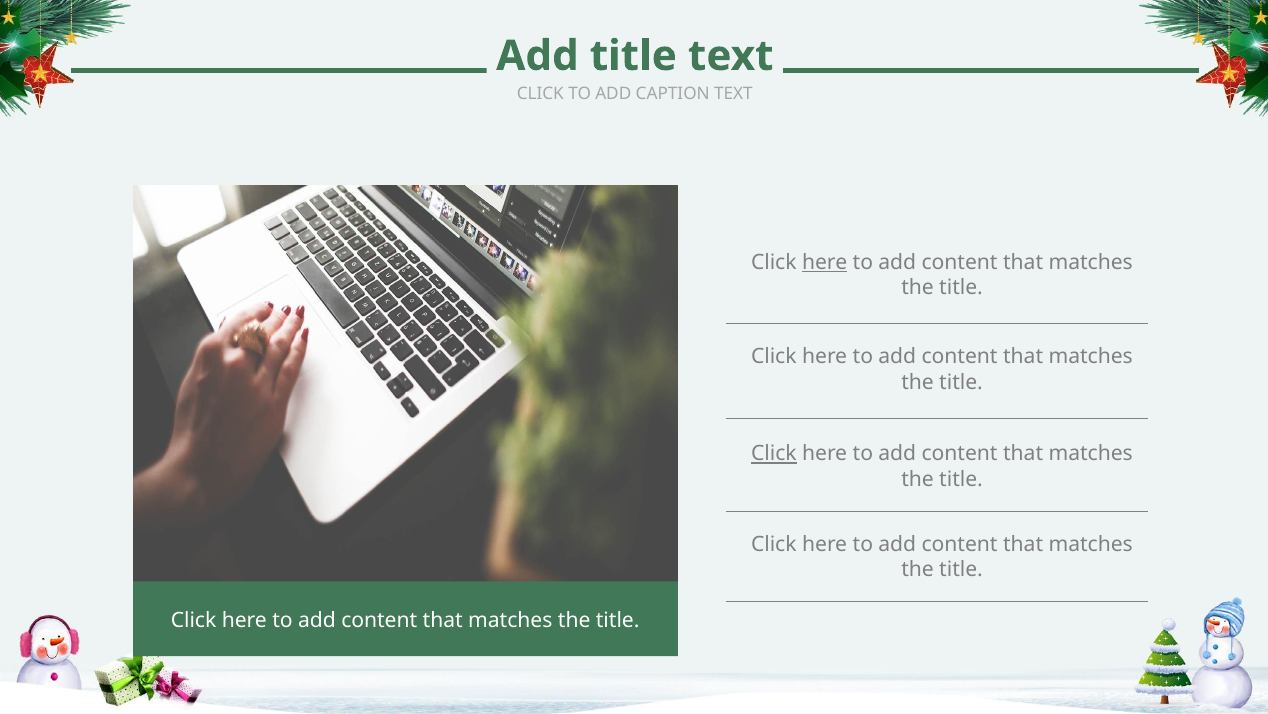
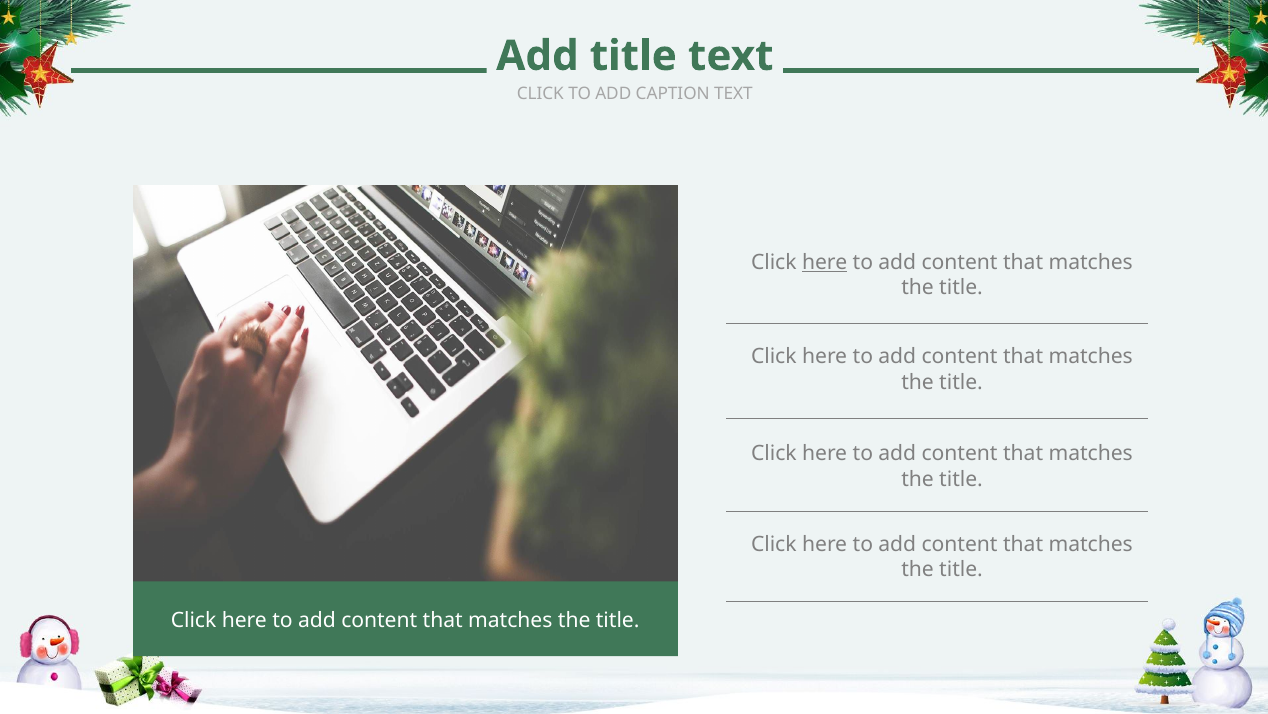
Click at (774, 454) underline: present -> none
